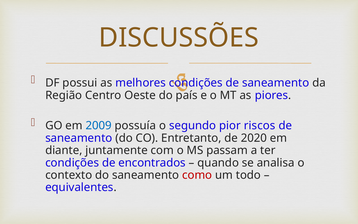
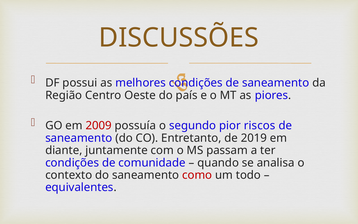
2009 colour: blue -> red
2020: 2020 -> 2019
encontrados: encontrados -> comunidade
